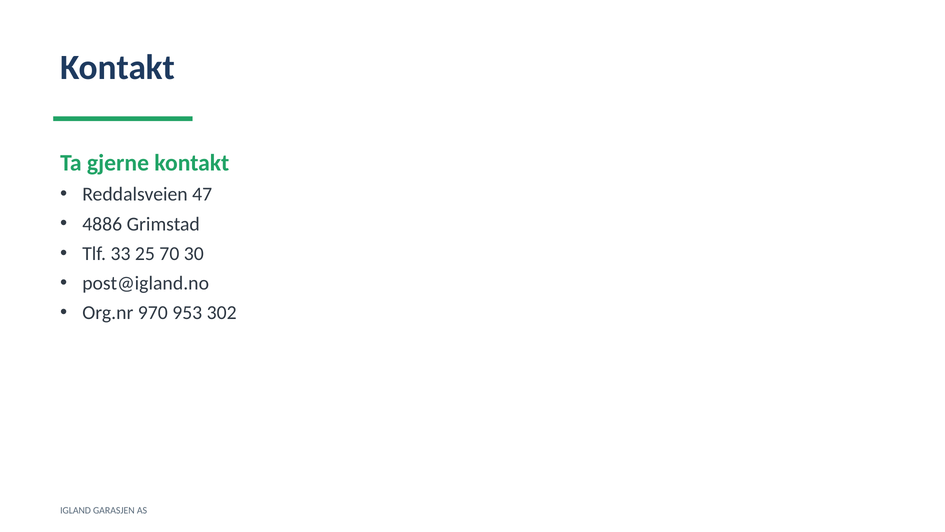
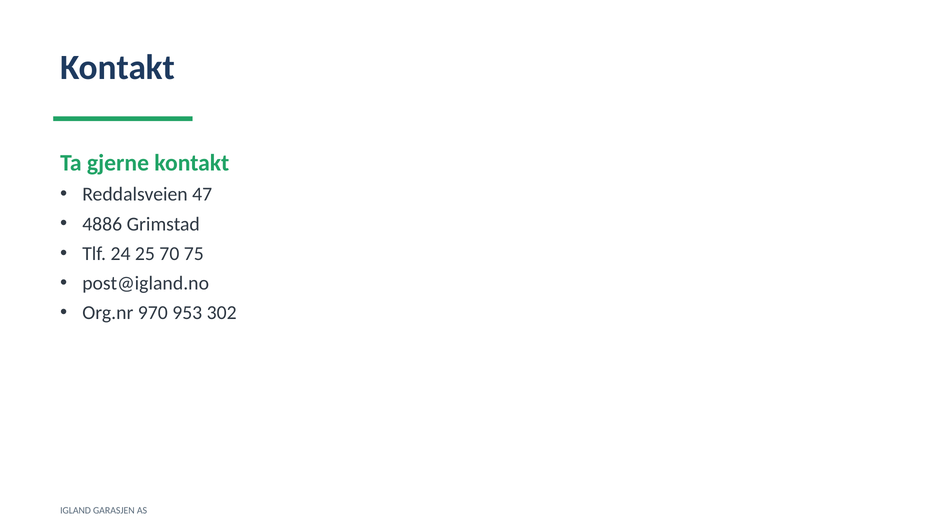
33: 33 -> 24
30: 30 -> 75
